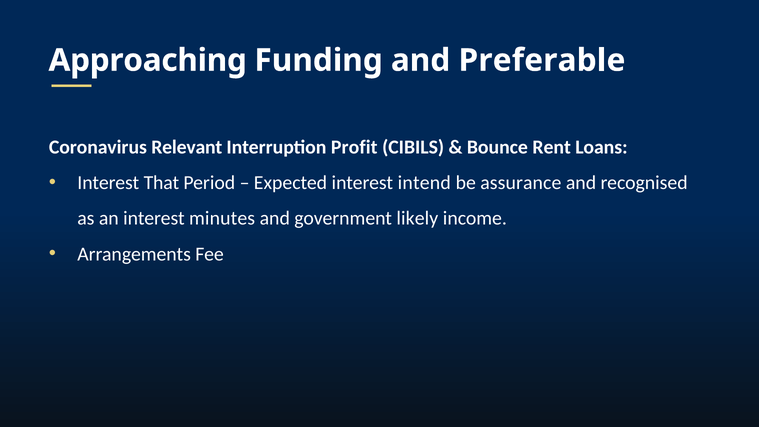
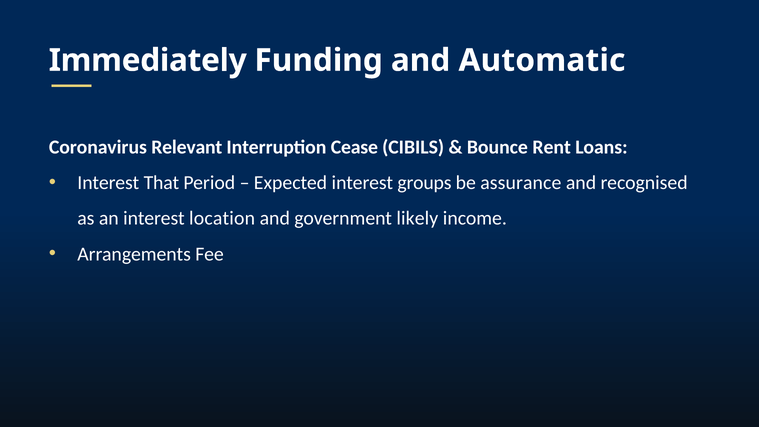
Approaching: Approaching -> Immediately
Preferable: Preferable -> Automatic
Profit: Profit -> Cease
intend: intend -> groups
minutes: minutes -> location
